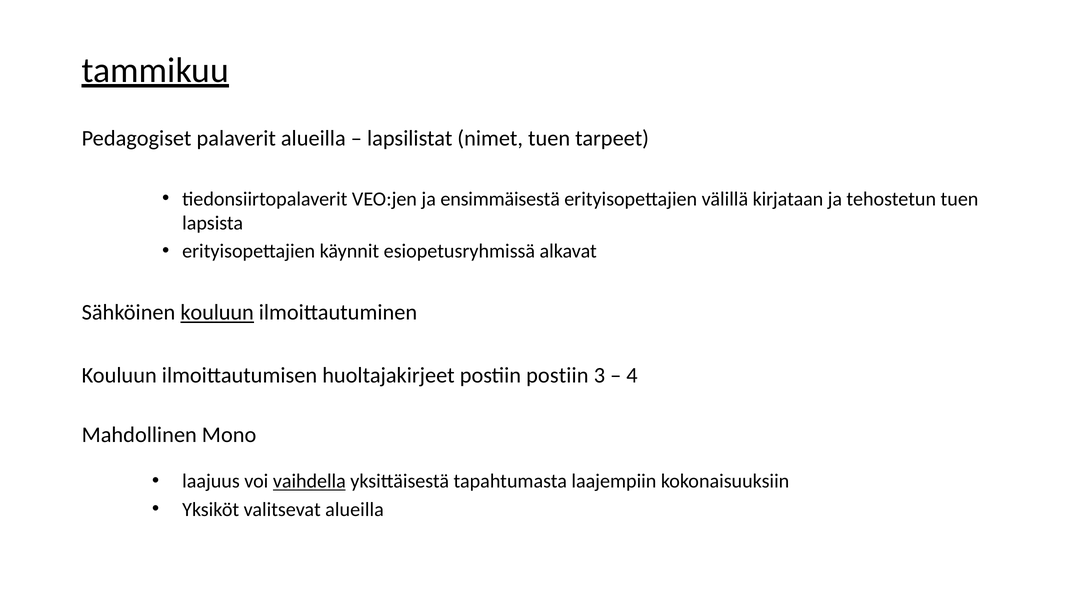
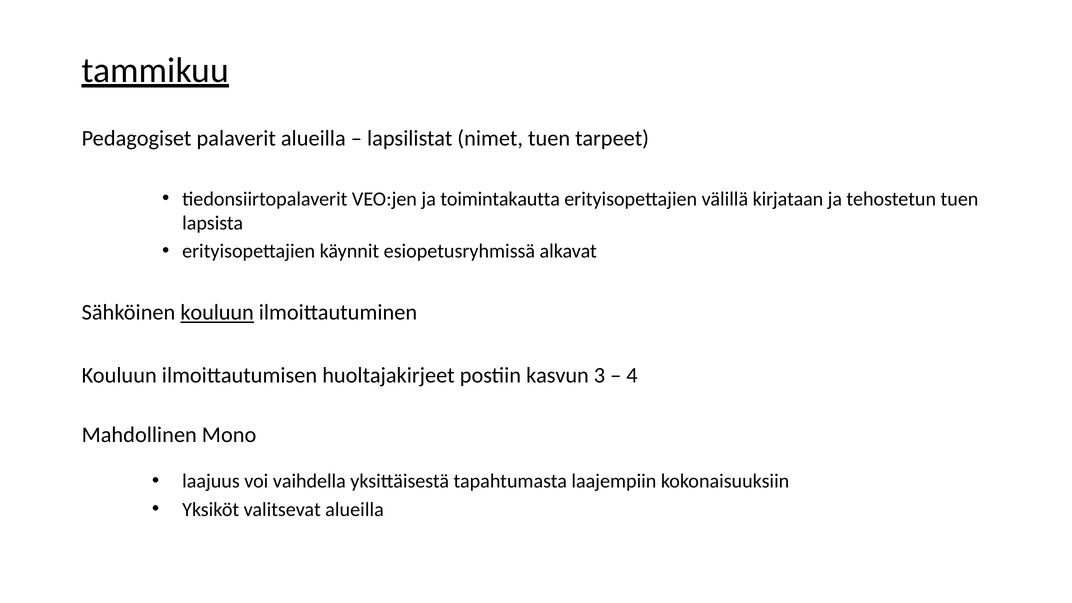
ensimmäisestä: ensimmäisestä -> toimintakautta
postiin postiin: postiin -> kasvun
vaihdella underline: present -> none
